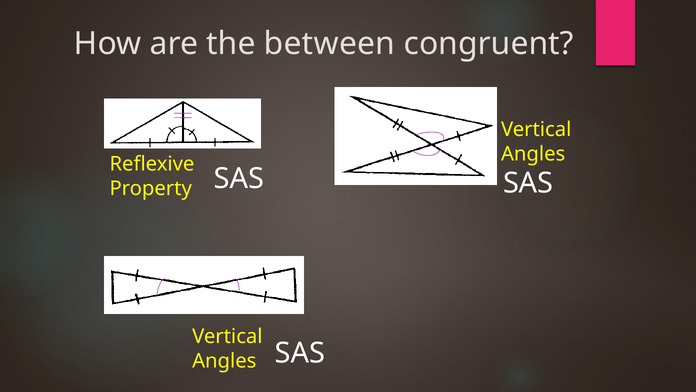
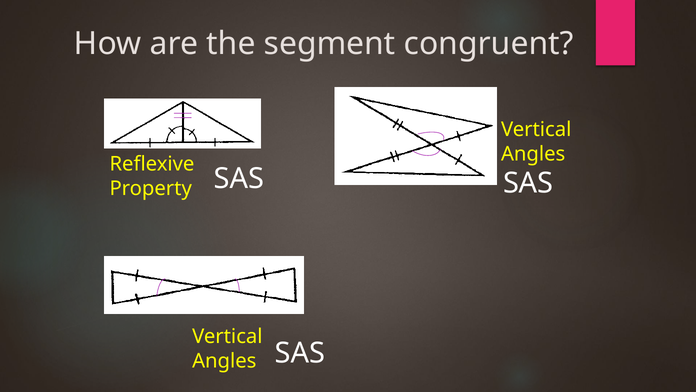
between: between -> segment
